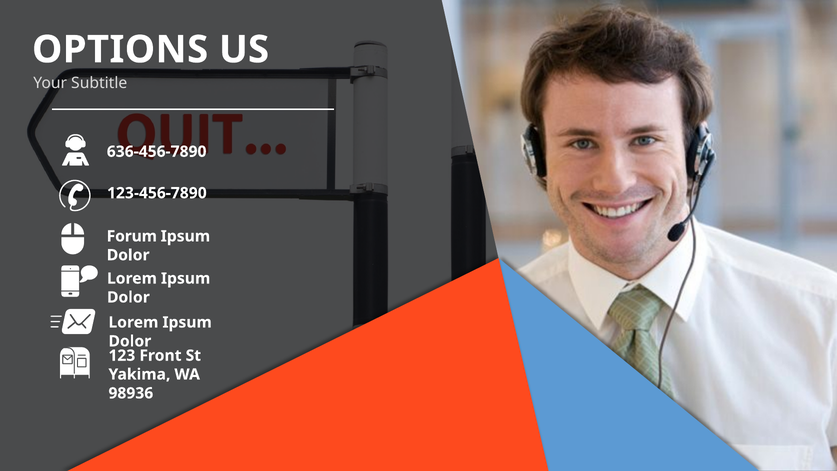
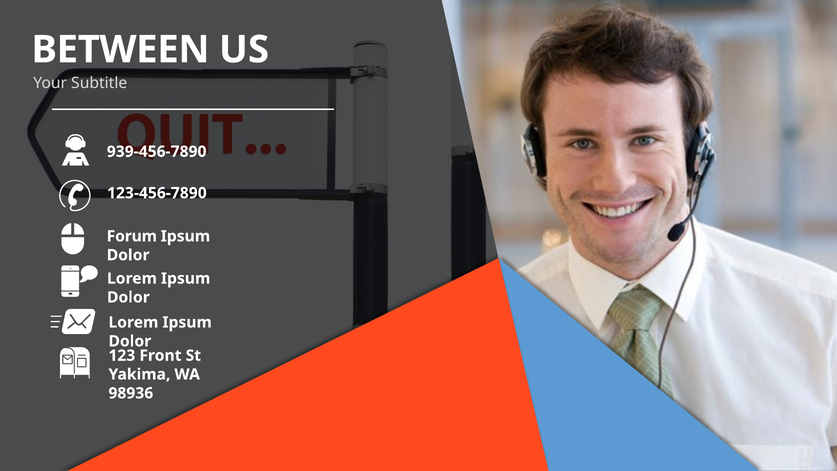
OPTIONS: OPTIONS -> BETWEEN
636-456-7890: 636-456-7890 -> 939-456-7890
